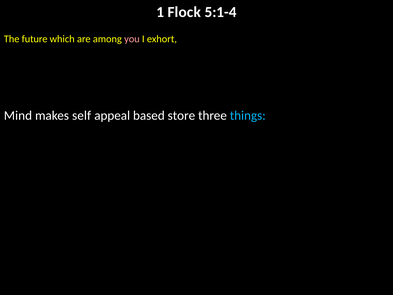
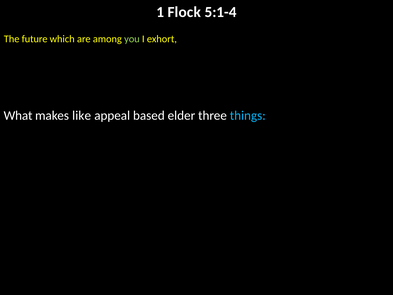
you colour: pink -> light green
Mind: Mind -> What
self: self -> like
store: store -> elder
